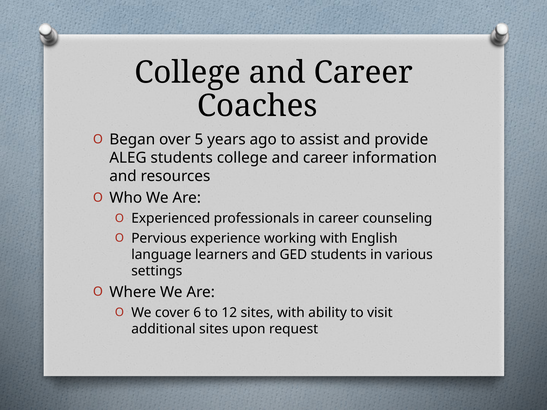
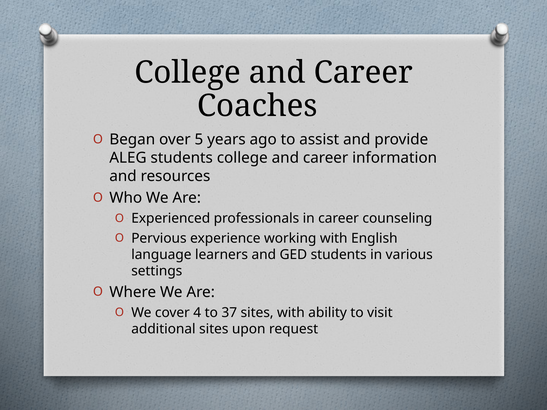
6: 6 -> 4
12: 12 -> 37
